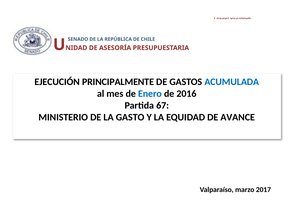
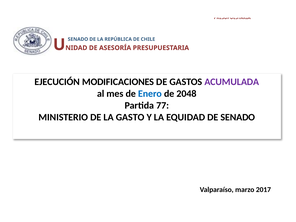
PRINCIPALMENTE: PRINCIPALMENTE -> MODIFICACIONES
ACUMULADA colour: blue -> purple
2016: 2016 -> 2048
67: 67 -> 77
DE AVANCE: AVANCE -> SENADO
